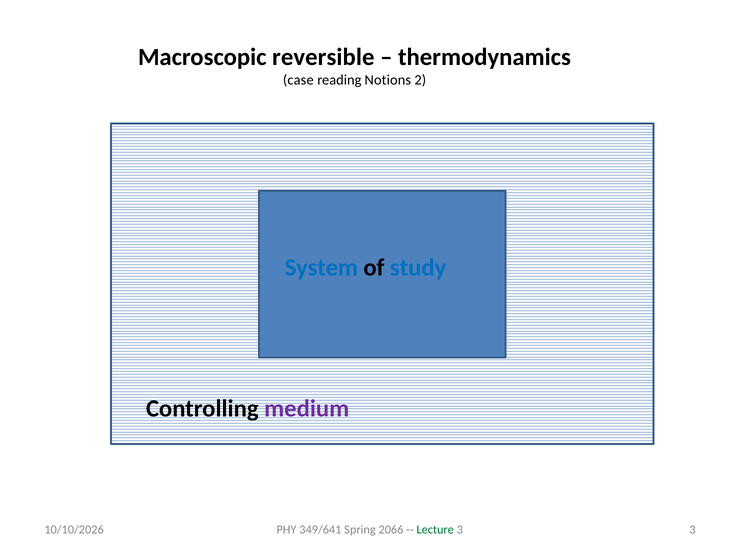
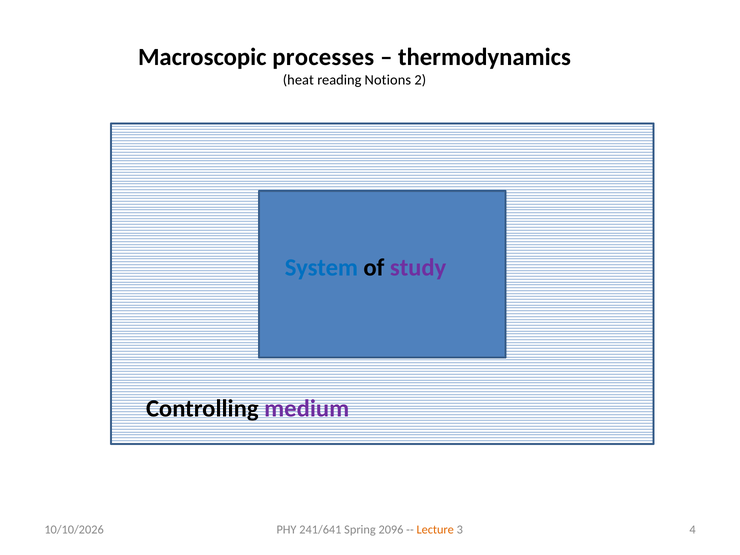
reversible: reversible -> processes
case: case -> heat
study colour: blue -> purple
349/641: 349/641 -> 241/641
2066: 2066 -> 2096
Lecture colour: green -> orange
3 3: 3 -> 4
